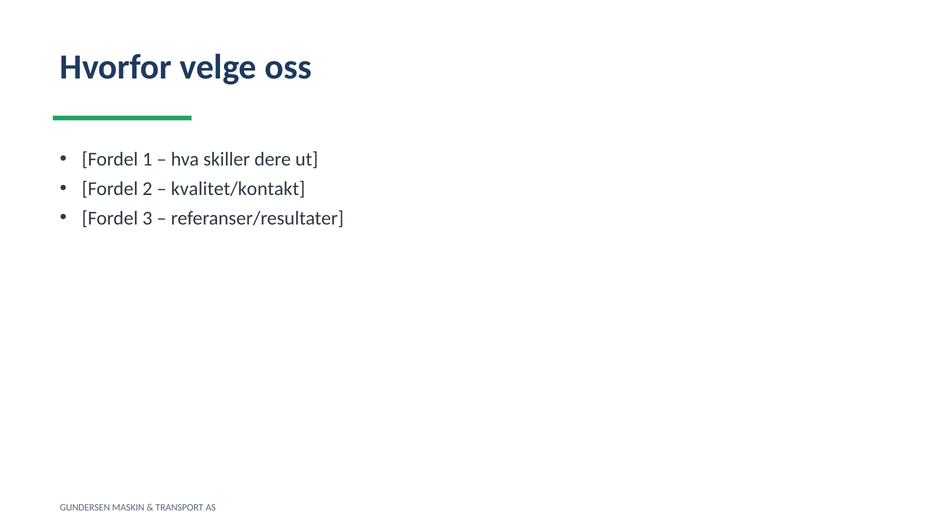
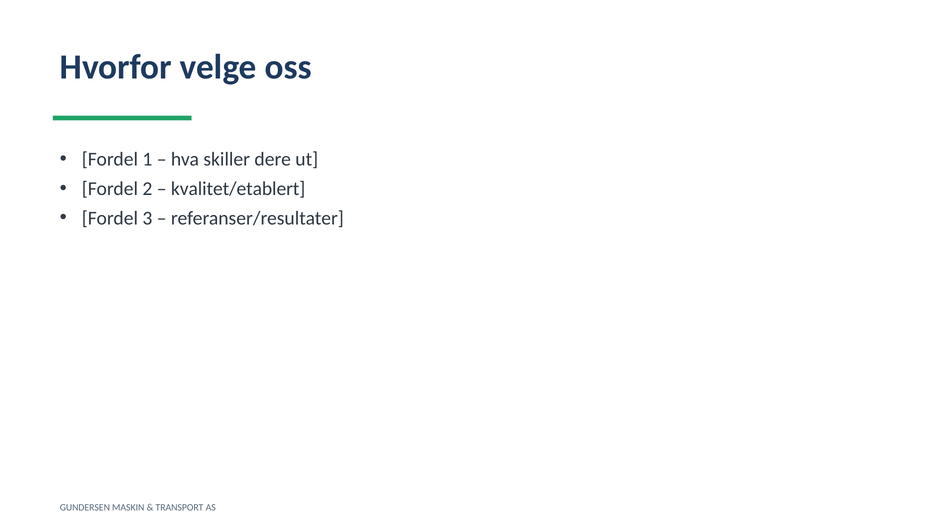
kvalitet/kontakt: kvalitet/kontakt -> kvalitet/etablert
